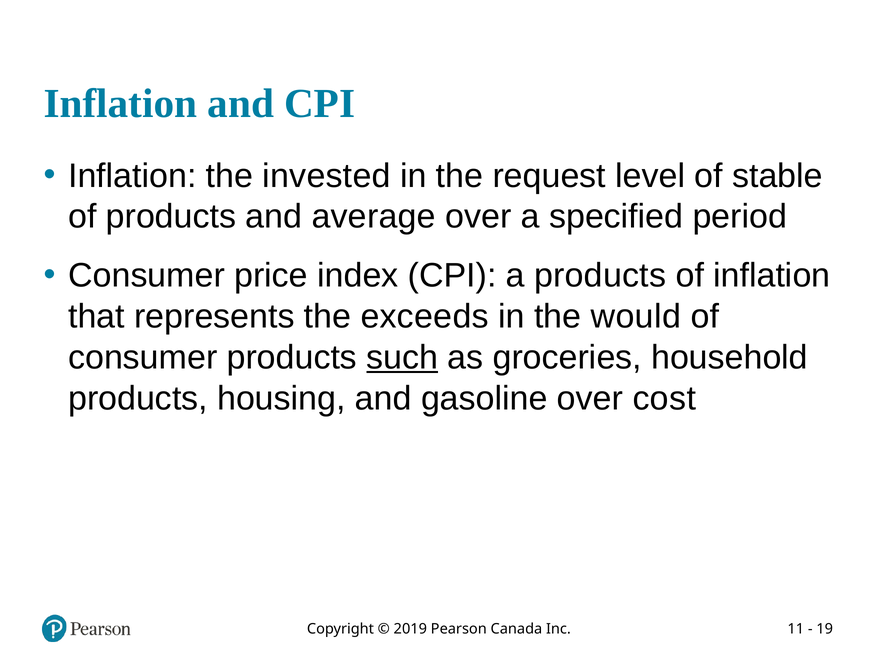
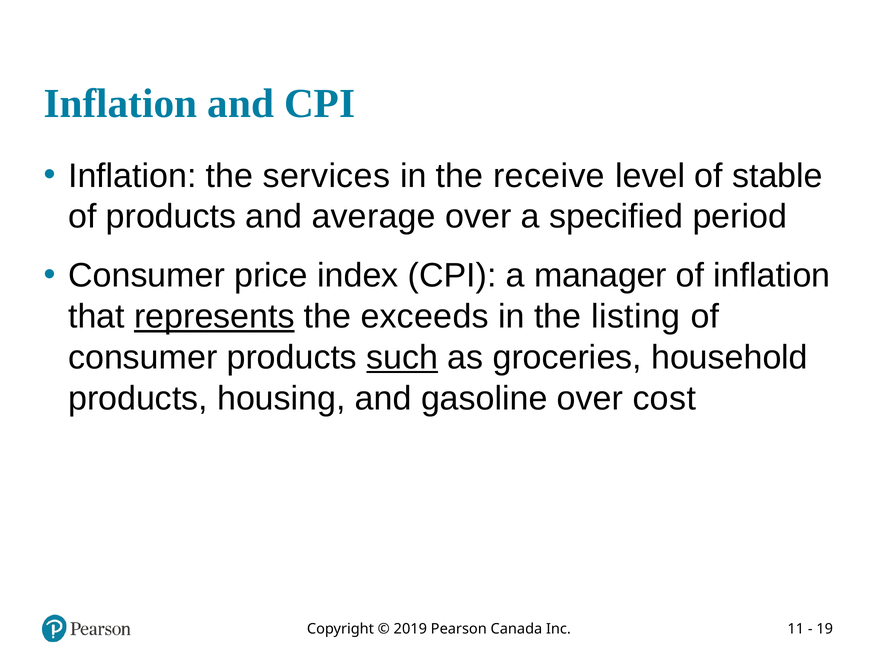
invested: invested -> services
request: request -> receive
a products: products -> manager
represents underline: none -> present
would: would -> listing
